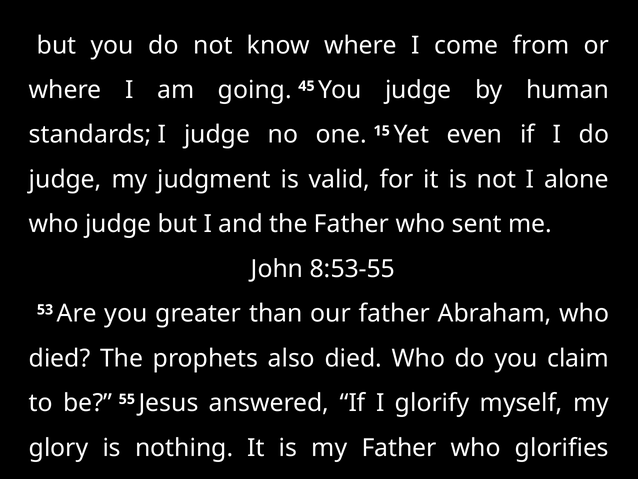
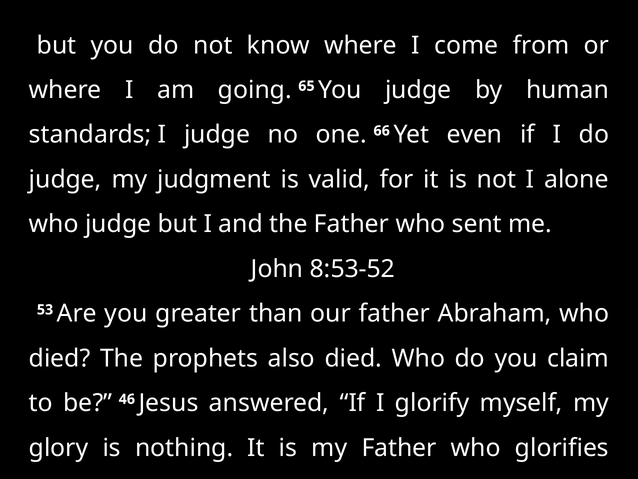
45: 45 -> 65
15: 15 -> 66
8:53-55: 8:53-55 -> 8:53-52
55: 55 -> 46
